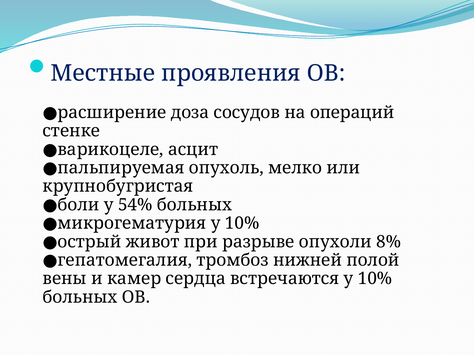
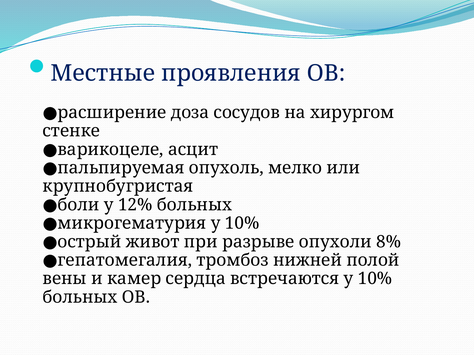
операций: операций -> хирургом
54%: 54% -> 12%
